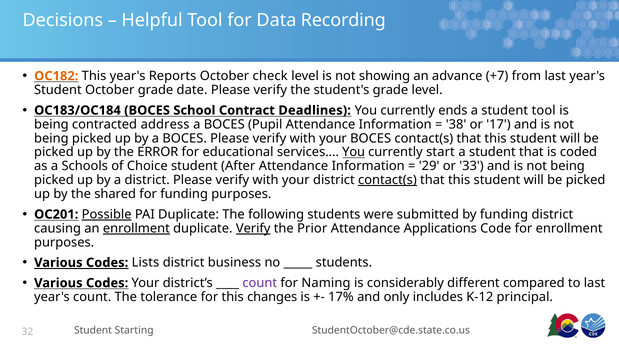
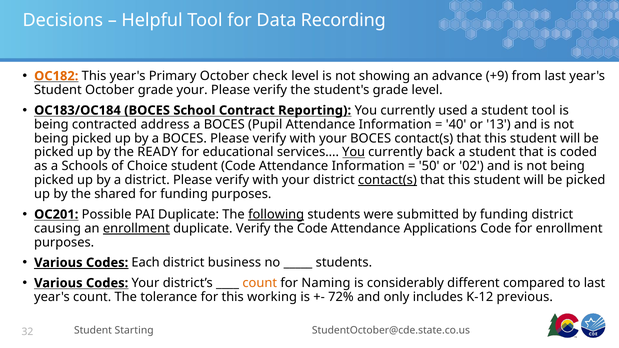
Reports: Reports -> Primary
+7: +7 -> +9
grade date: date -> your
Deadlines: Deadlines -> Reporting
ends: ends -> used
38: 38 -> 40
17: 17 -> 13
ERROR: ERROR -> READY
start: start -> back
student After: After -> Code
29: 29 -> 50
33: 33 -> 02
Possible underline: present -> none
following underline: none -> present
Verify at (253, 228) underline: present -> none
the Prior: Prior -> Code
Lists: Lists -> Each
count at (260, 283) colour: purple -> orange
changes: changes -> working
17%: 17% -> 72%
principal: principal -> previous
